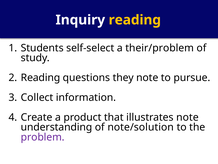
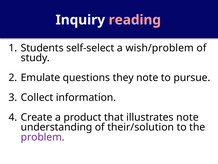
reading at (135, 20) colour: yellow -> pink
their/problem: their/problem -> wish/problem
Reading at (40, 77): Reading -> Emulate
note/solution: note/solution -> their/solution
